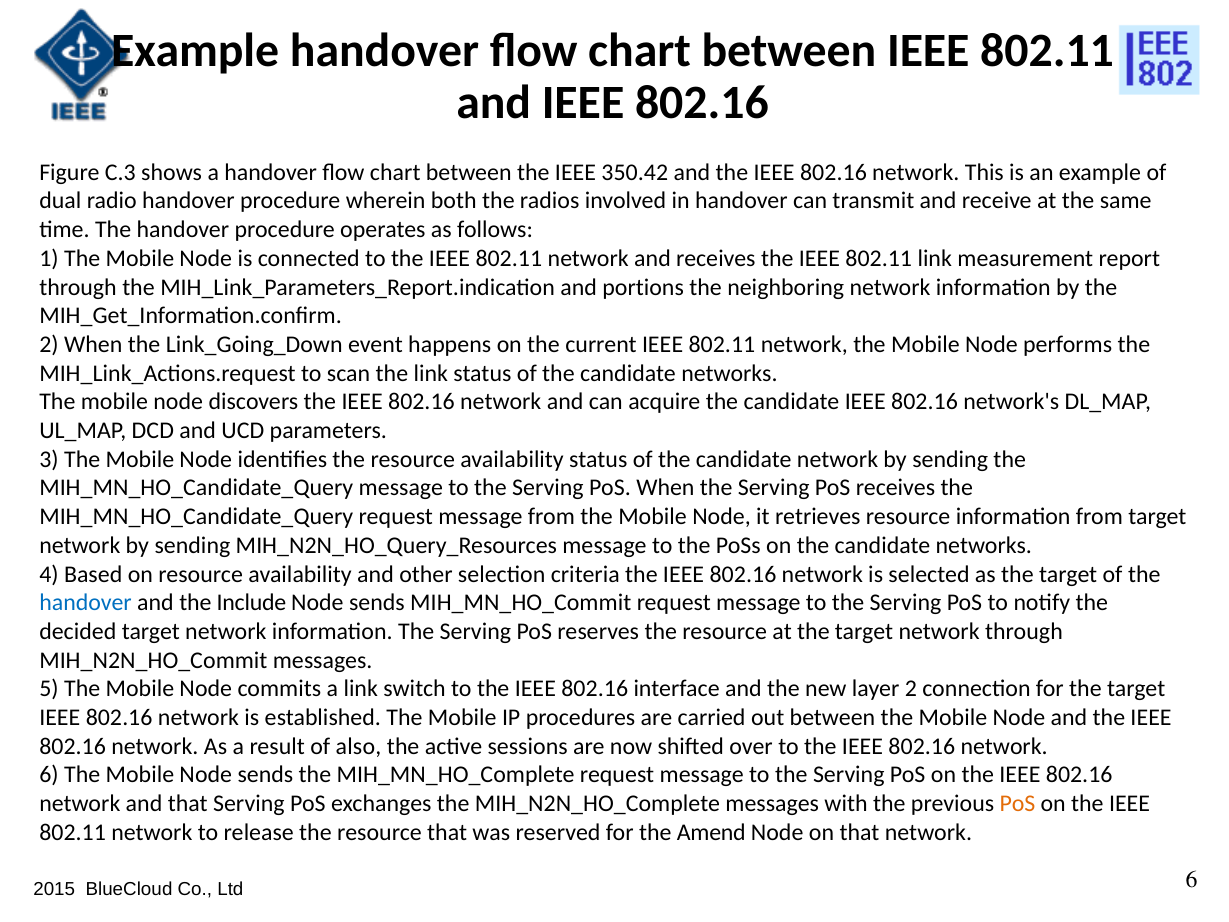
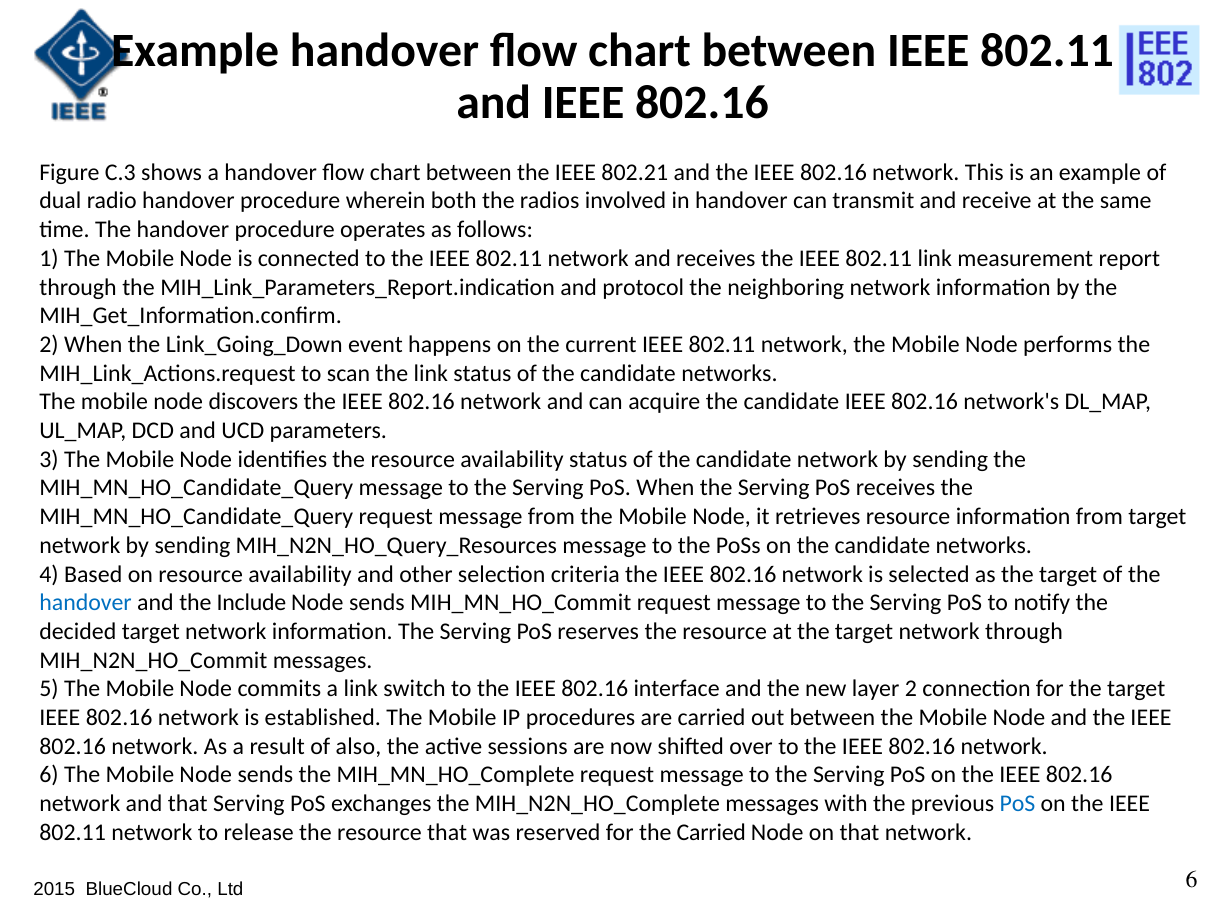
350.42: 350.42 -> 802.21
portions: portions -> protocol
PoS at (1017, 804) colour: orange -> blue
the Amend: Amend -> Carried
